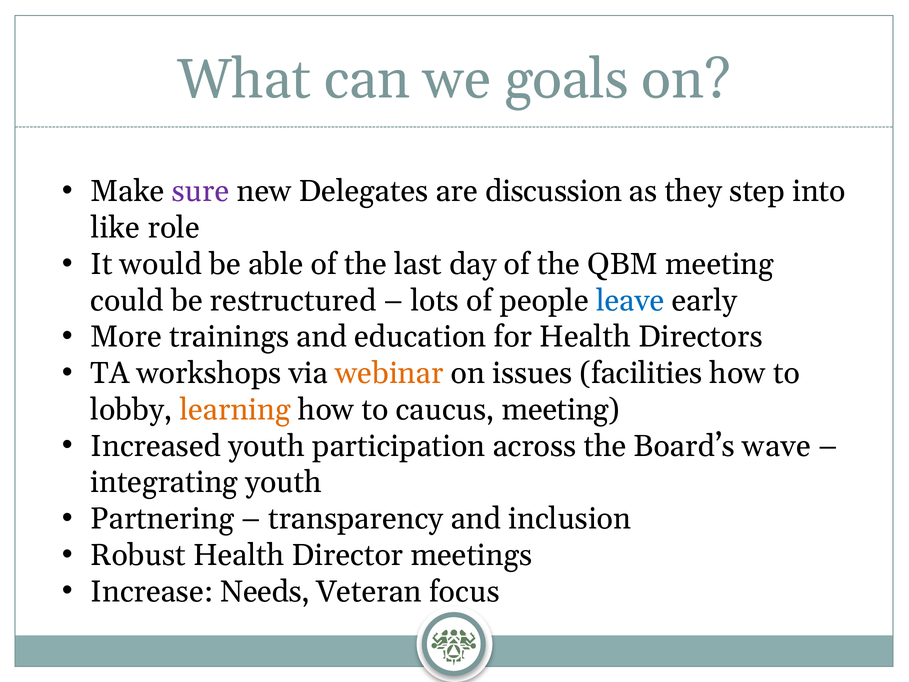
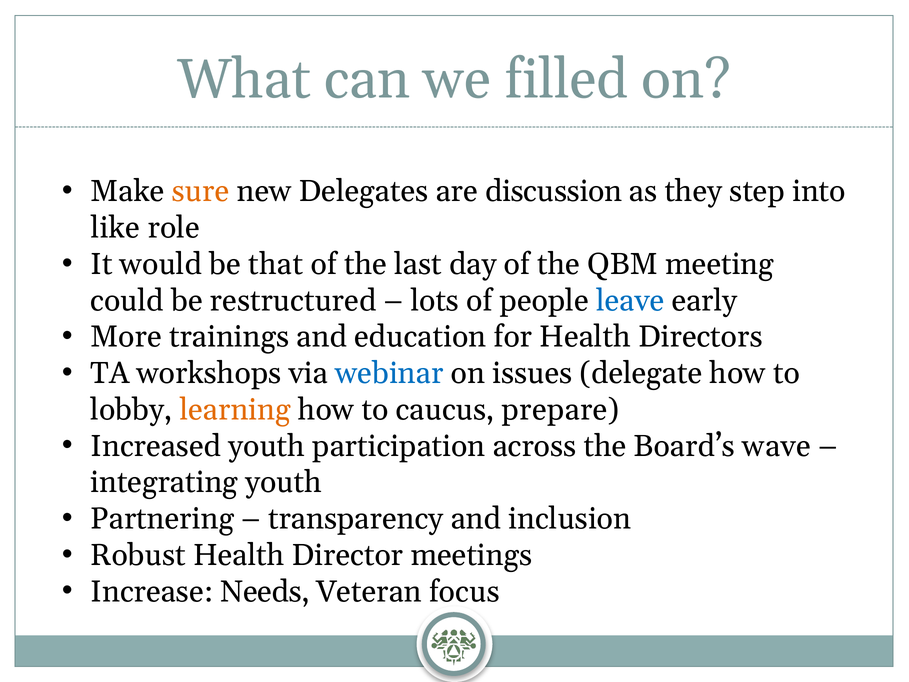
goals: goals -> filled
sure colour: purple -> orange
able: able -> that
webinar colour: orange -> blue
facilities: facilities -> delegate
caucus meeting: meeting -> prepare
